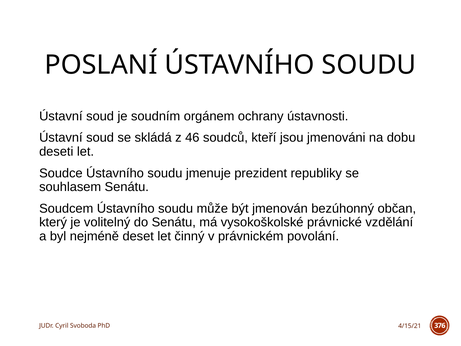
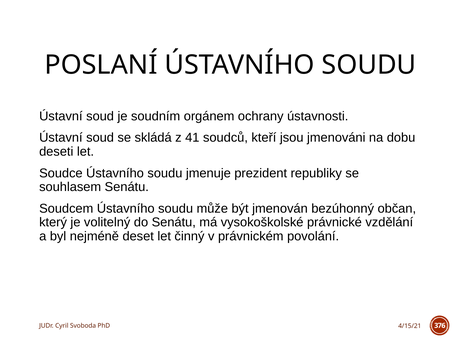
46: 46 -> 41
